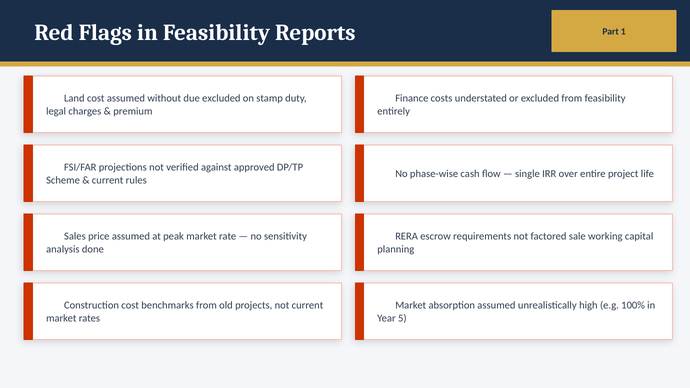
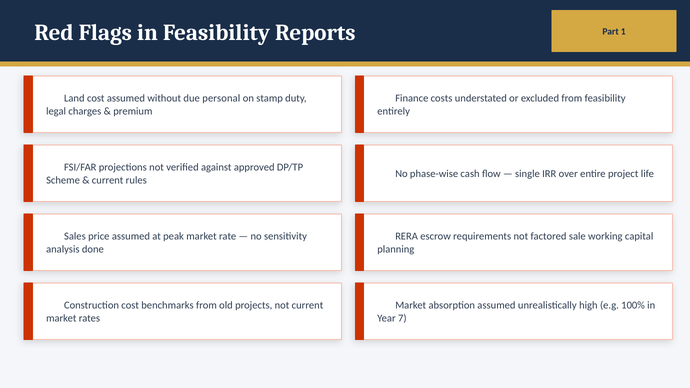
due excluded: excluded -> personal
5: 5 -> 7
